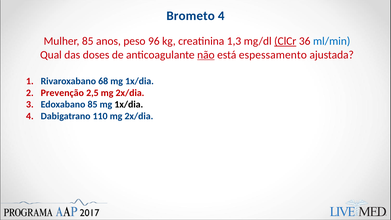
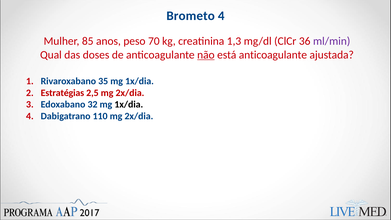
96: 96 -> 70
ClCr underline: present -> none
ml/min colour: blue -> purple
está espessamento: espessamento -> anticoagulante
68: 68 -> 35
Prevenção: Prevenção -> Estratégias
Edoxabano 85: 85 -> 32
